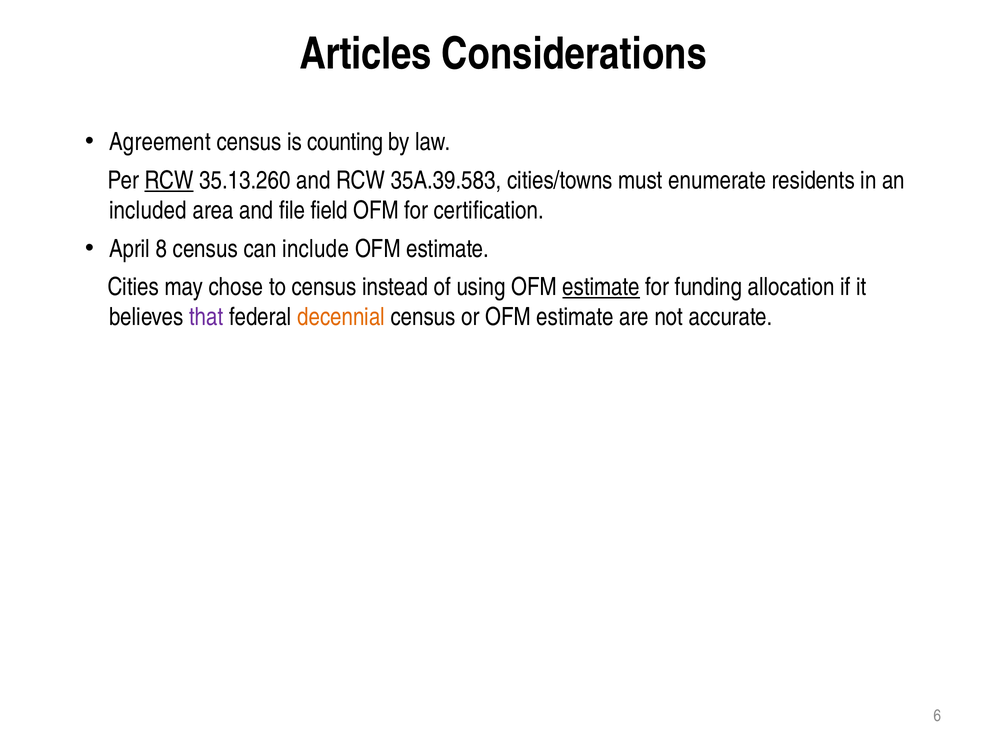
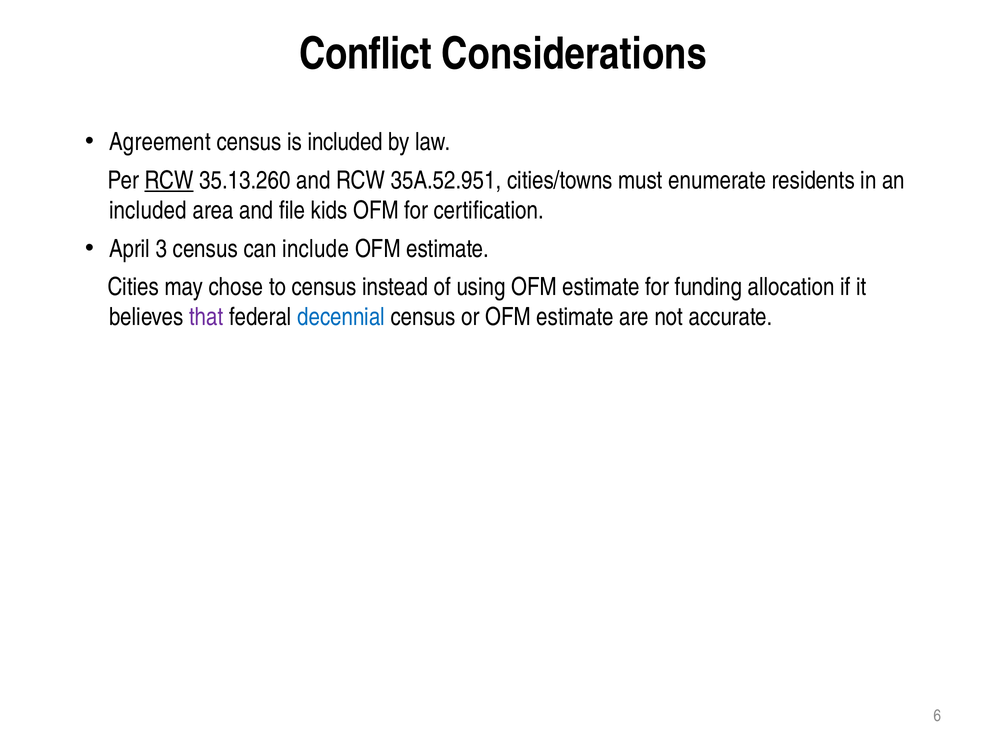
Articles: Articles -> Conflict
is counting: counting -> included
35A.39.583: 35A.39.583 -> 35A.52.951
field: field -> kids
8: 8 -> 3
estimate at (601, 287) underline: present -> none
decennial colour: orange -> blue
